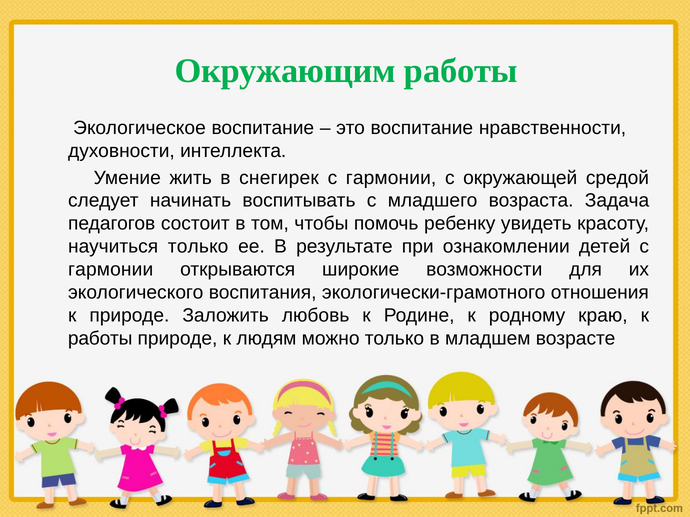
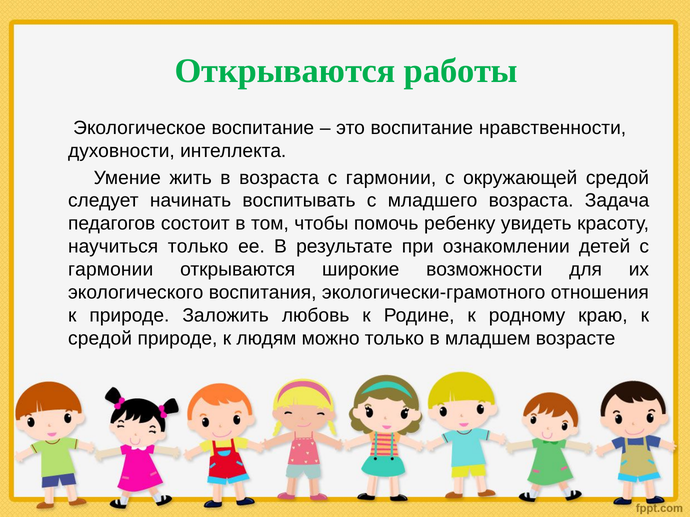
Окружающим at (285, 71): Окружающим -> Открываются
в снегирек: снегирек -> возраста
работы at (100, 339): работы -> средой
